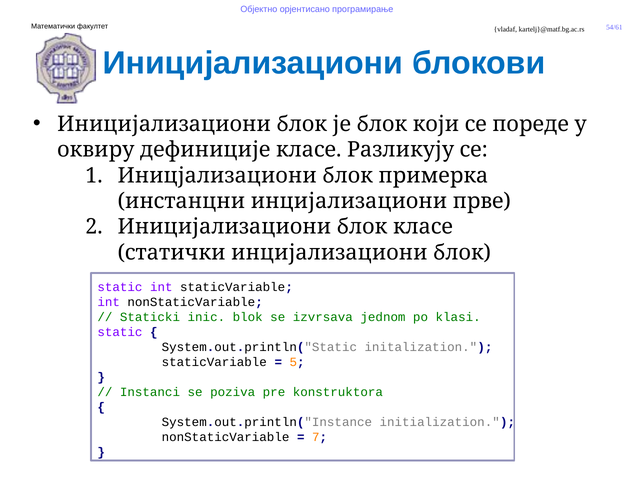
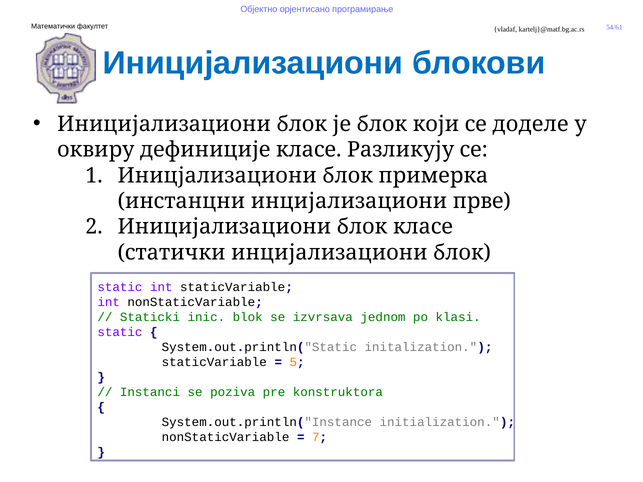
пореде: пореде -> доделе
